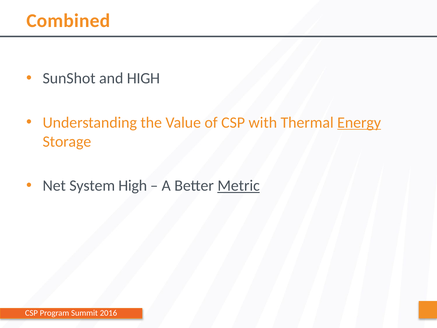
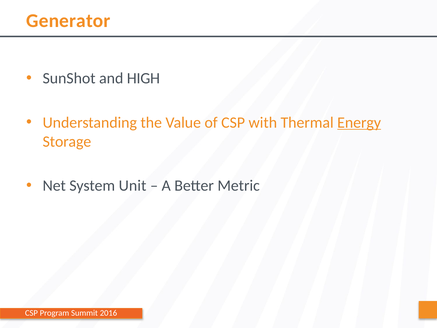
Combined: Combined -> Generator
System High: High -> Unit
Metric underline: present -> none
